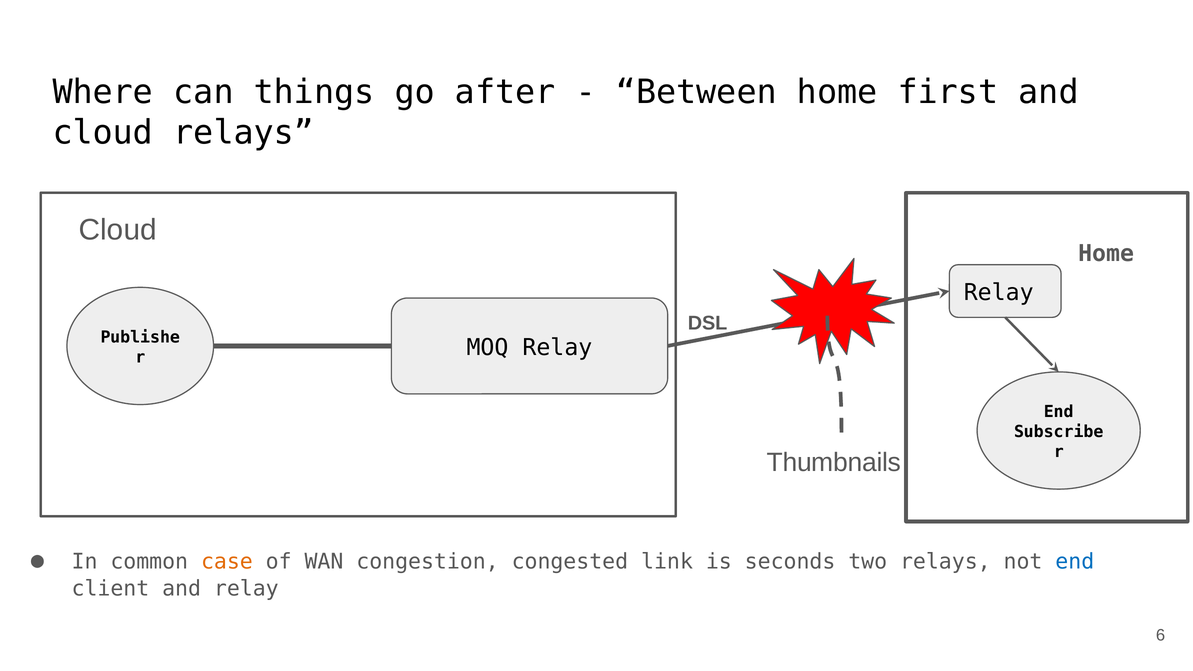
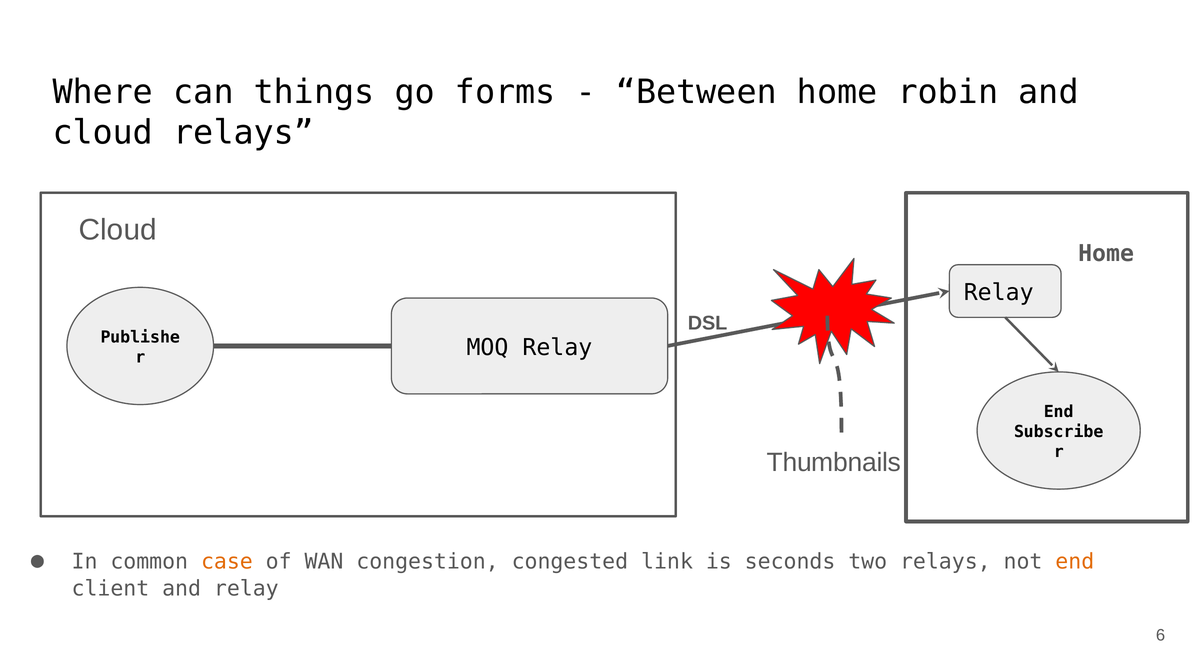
after: after -> forms
first: first -> robin
end at (1075, 562) colour: blue -> orange
